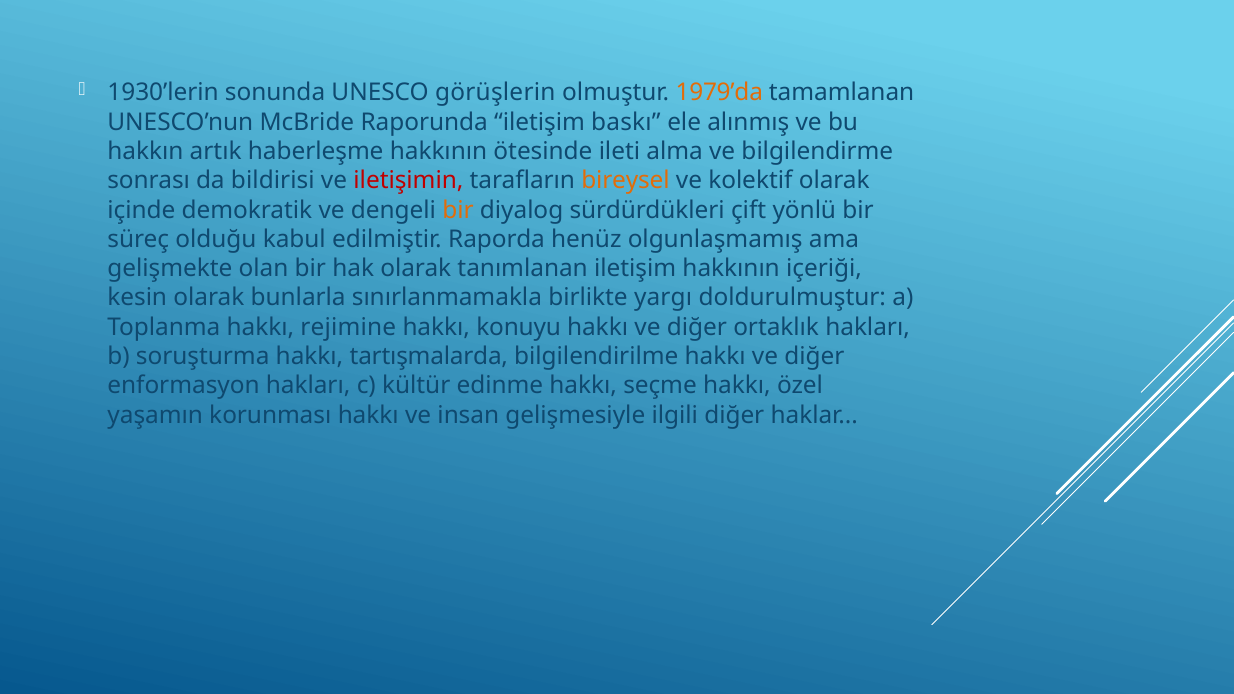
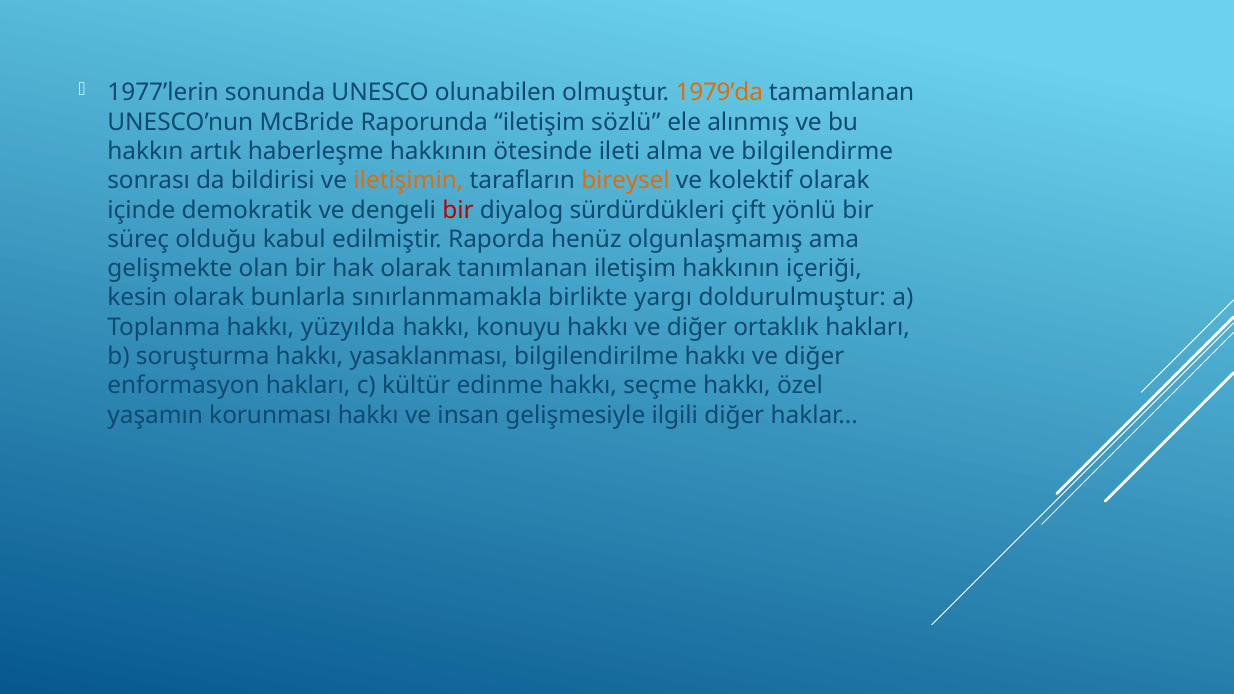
1930’lerin: 1930’lerin -> 1977’lerin
görüşlerin: görüşlerin -> olunabilen
baskı: baskı -> sözlü
iletişimin colour: red -> orange
bir at (458, 210) colour: orange -> red
rejimine: rejimine -> yüzyılda
tartışmalarda: tartışmalarda -> yasaklanması
